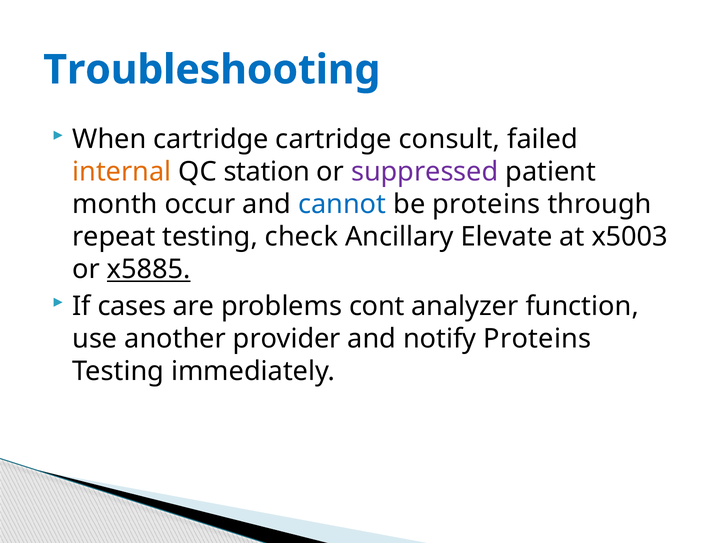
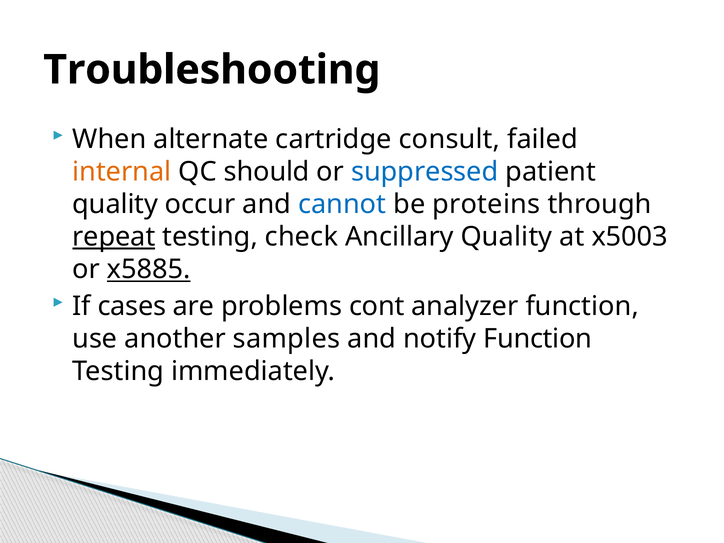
Troubleshooting colour: blue -> black
When cartridge: cartridge -> alternate
station: station -> should
suppressed colour: purple -> blue
month at (115, 204): month -> quality
repeat underline: none -> present
Ancillary Elevate: Elevate -> Quality
provider: provider -> samples
notify Proteins: Proteins -> Function
